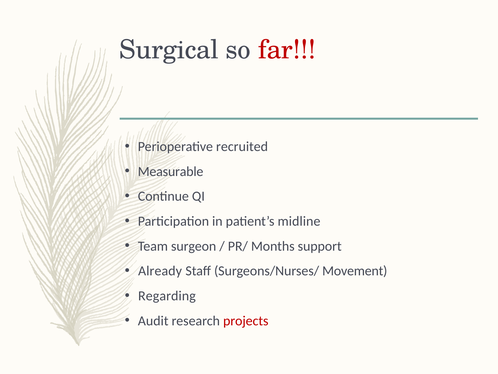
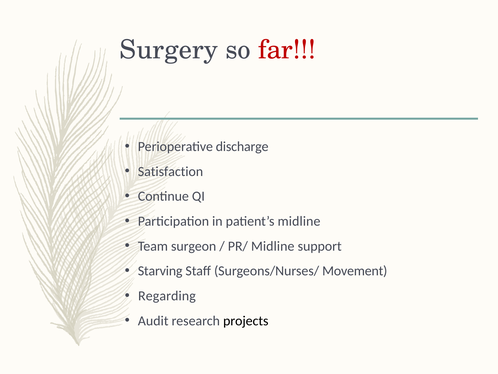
Surgical: Surgical -> Surgery
recruited: recruited -> discharge
Measurable: Measurable -> Satisfaction
PR/ Months: Months -> Midline
Already: Already -> Starving
projects colour: red -> black
